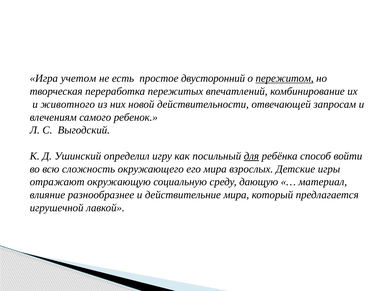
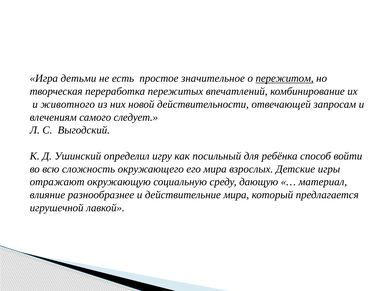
учетом: учетом -> детьми
двусторонний: двусторонний -> значительное
ребенок: ребенок -> следует
для underline: present -> none
